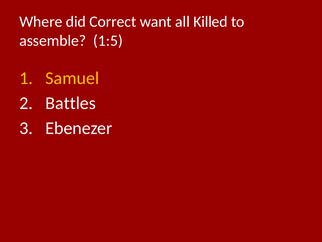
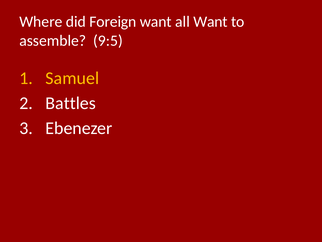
Correct: Correct -> Foreign
all Killed: Killed -> Want
1:5: 1:5 -> 9:5
